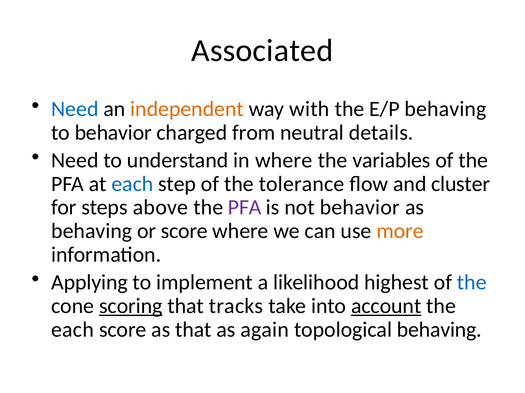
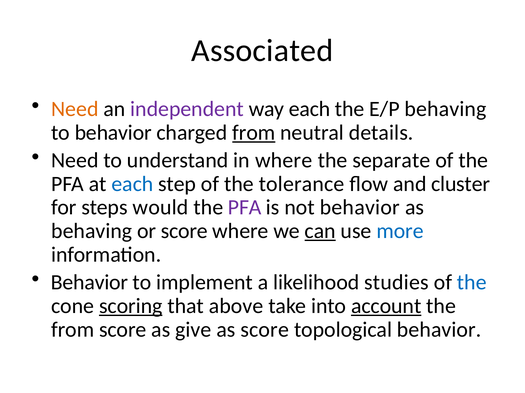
Need at (75, 109) colour: blue -> orange
independent colour: orange -> purple
way with: with -> each
from at (254, 133) underline: none -> present
variables: variables -> separate
above: above -> would
can underline: none -> present
more colour: orange -> blue
Applying at (89, 283): Applying -> Behavior
highest: highest -> studies
tracks: tracks -> above
each at (73, 330): each -> from
as that: that -> give
as again: again -> score
topological behaving: behaving -> behavior
